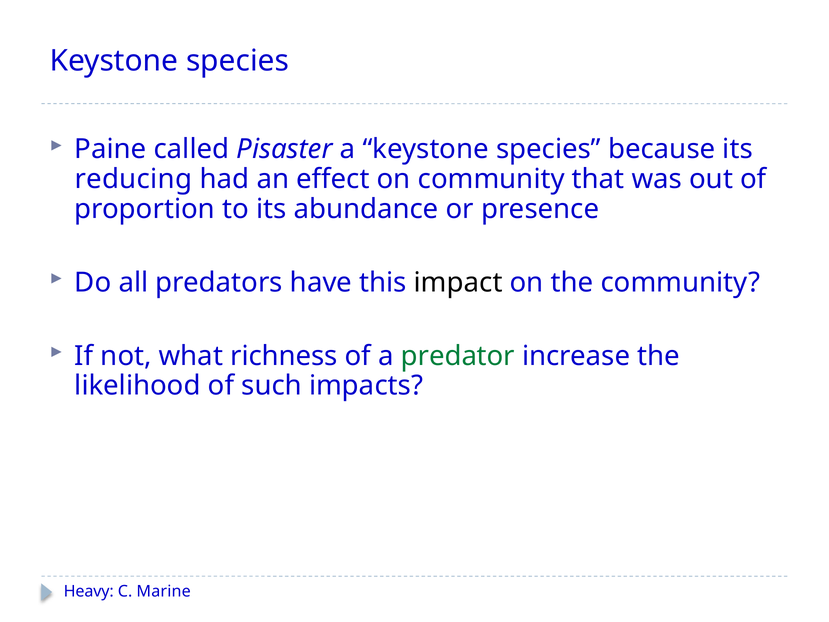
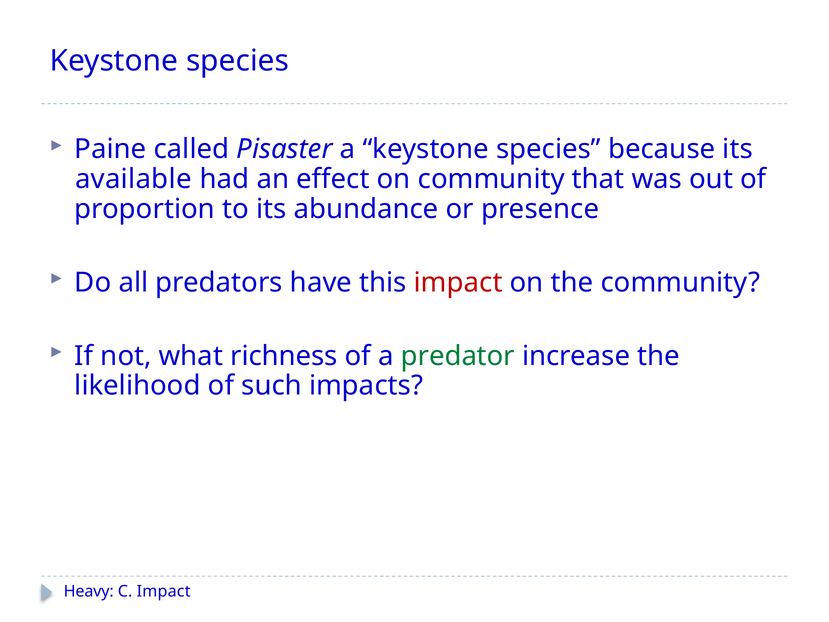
reducing: reducing -> available
impact at (458, 282) colour: black -> red
C Marine: Marine -> Impact
